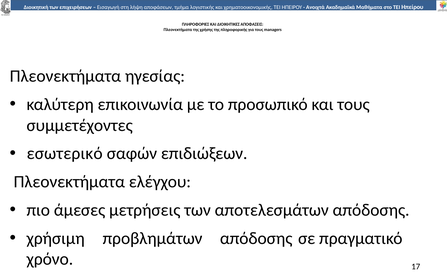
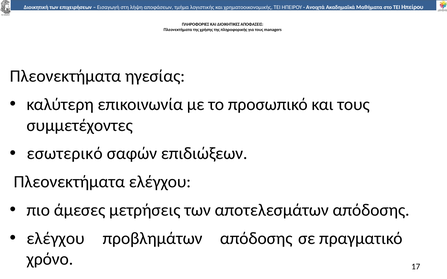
χρήσιμη at (56, 239): χρήσιμη -> ελέγχου
